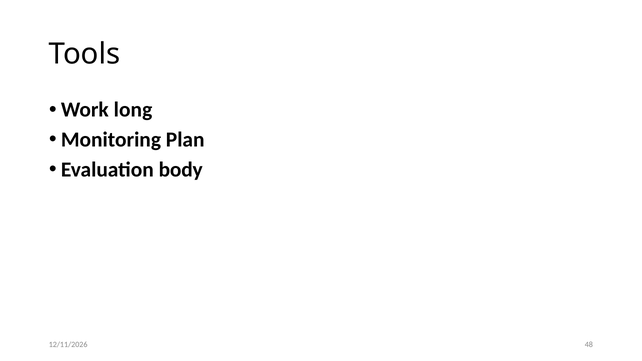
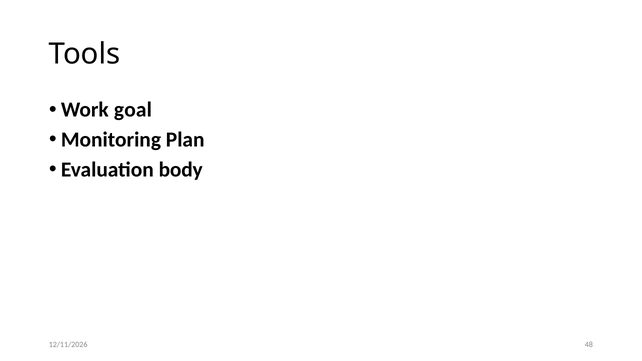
long: long -> goal
